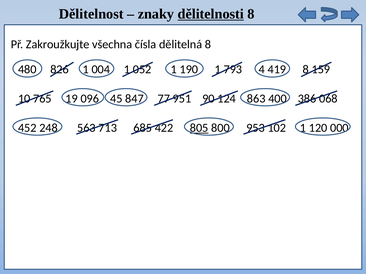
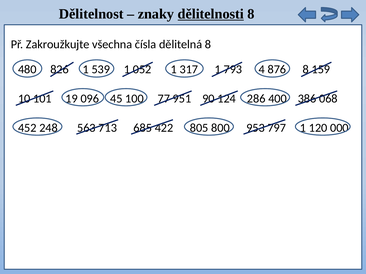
004: 004 -> 539
190: 190 -> 317
419: 419 -> 876
765: 765 -> 101
847: 847 -> 100
863: 863 -> 286
805 underline: present -> none
102: 102 -> 797
